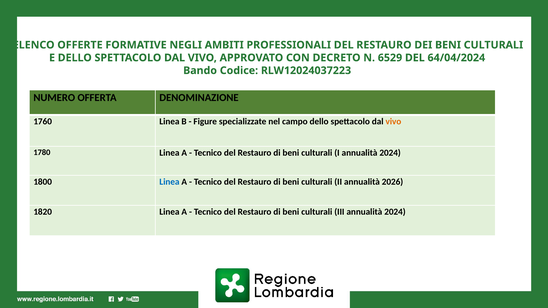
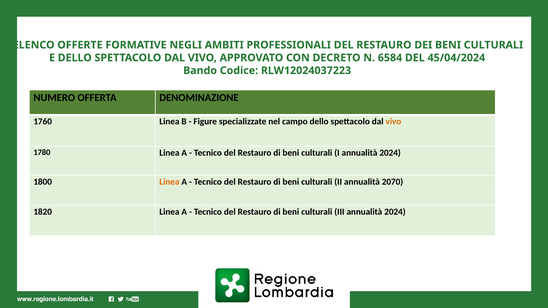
6529: 6529 -> 6584
64/04/2024: 64/04/2024 -> 45/04/2024
Linea at (169, 182) colour: blue -> orange
2026: 2026 -> 2070
